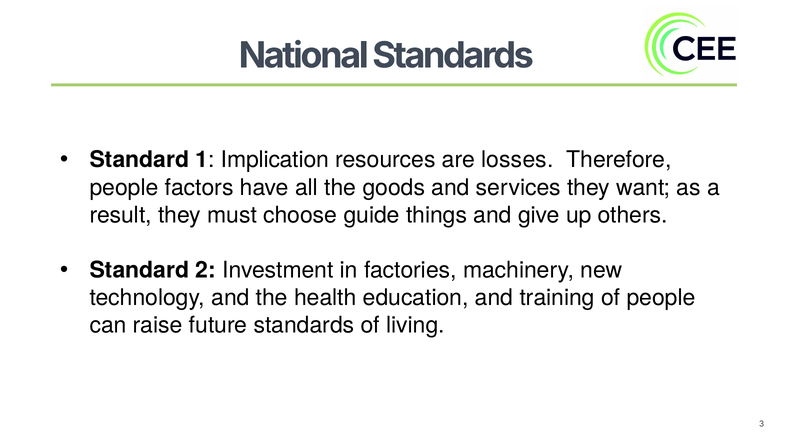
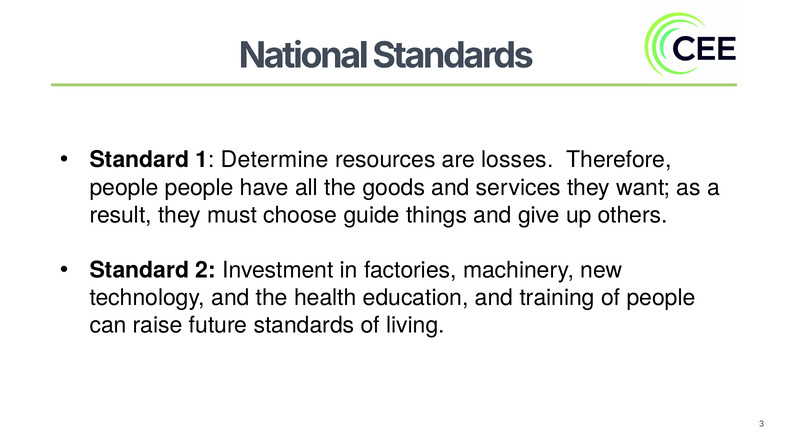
Implication: Implication -> Determine
people factors: factors -> people
